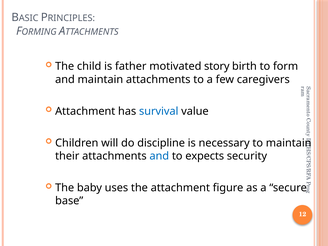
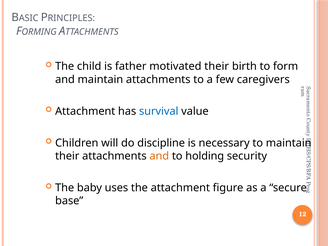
motivated story: story -> their
and at (159, 156) colour: blue -> orange
expects: expects -> holding
